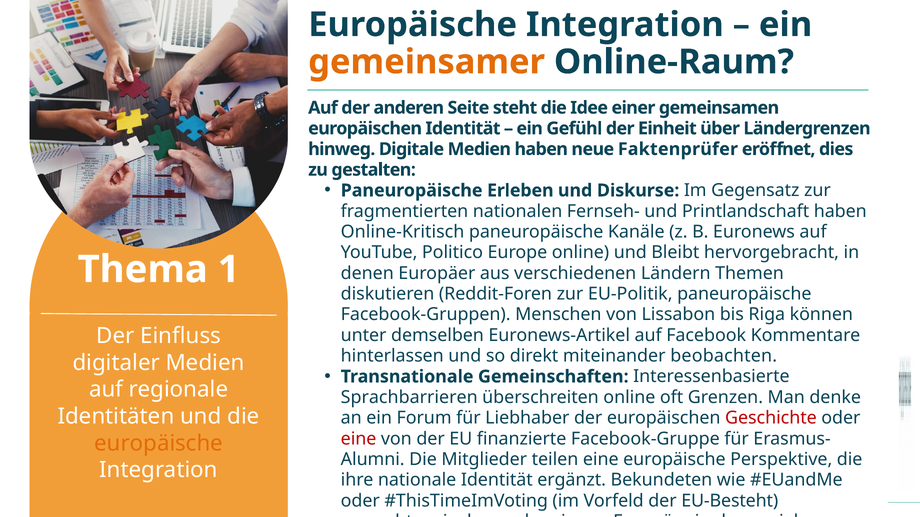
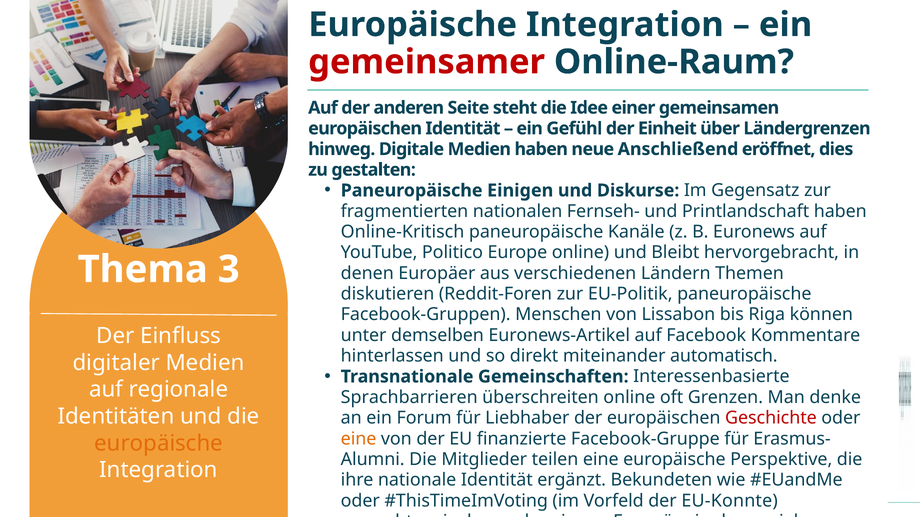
gemeinsamer colour: orange -> red
Faktenprüfer: Faktenprüfer -> Anschließend
Erleben: Erleben -> Einigen
1: 1 -> 3
beobachten: beobachten -> automatisch
eine at (359, 439) colour: red -> orange
EU-Besteht: EU-Besteht -> EU-Konnte
